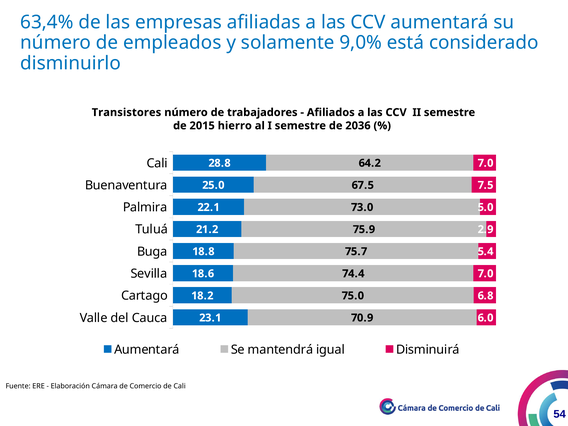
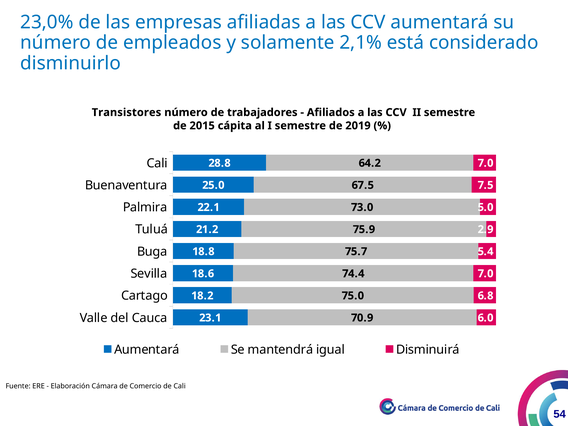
63,4%: 63,4% -> 23,0%
9,0%: 9,0% -> 2,1%
hierro: hierro -> cápita
2036: 2036 -> 2019
